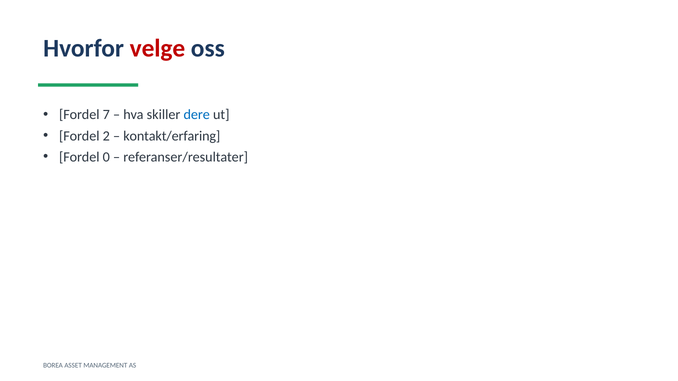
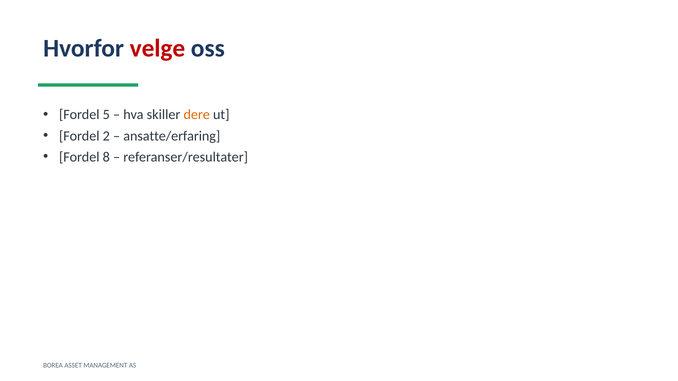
7: 7 -> 5
dere colour: blue -> orange
kontakt/erfaring: kontakt/erfaring -> ansatte/erfaring
0: 0 -> 8
